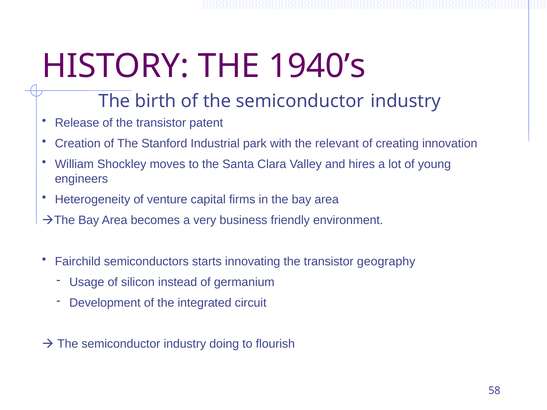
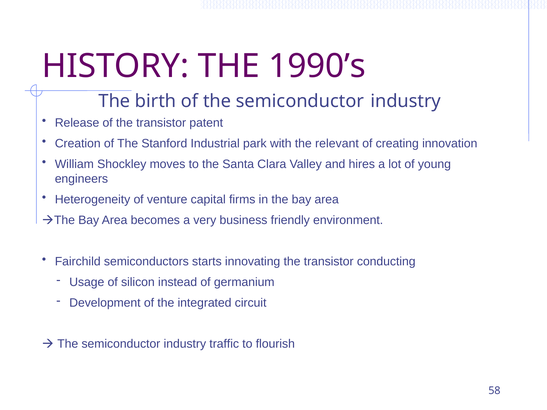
1940’s: 1940’s -> 1990’s
geography: geography -> conducting
doing: doing -> traffic
